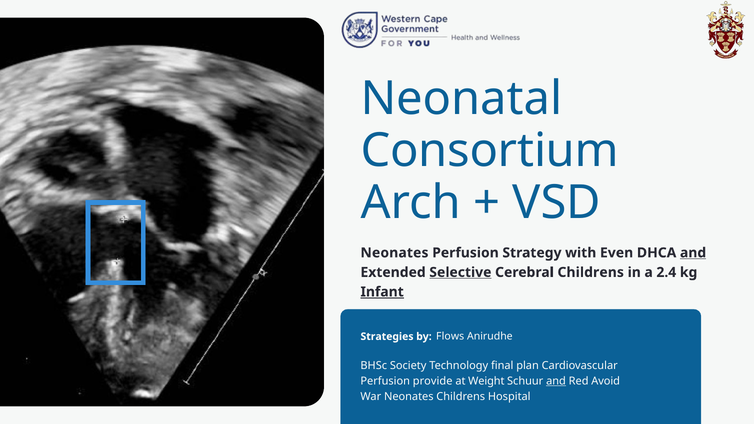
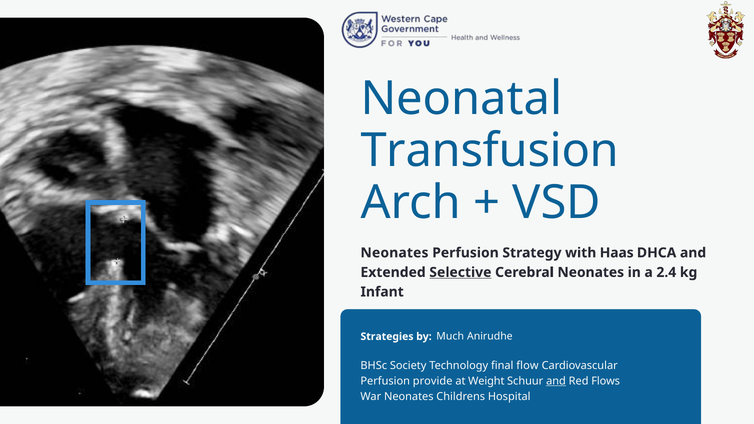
Consortium: Consortium -> Transfusion
Even: Even -> Haas
and at (693, 253) underline: present -> none
Cerebral Childrens: Childrens -> Neonates
Infant underline: present -> none
Flows: Flows -> Much
plan: plan -> flow
Avoid: Avoid -> Flows
